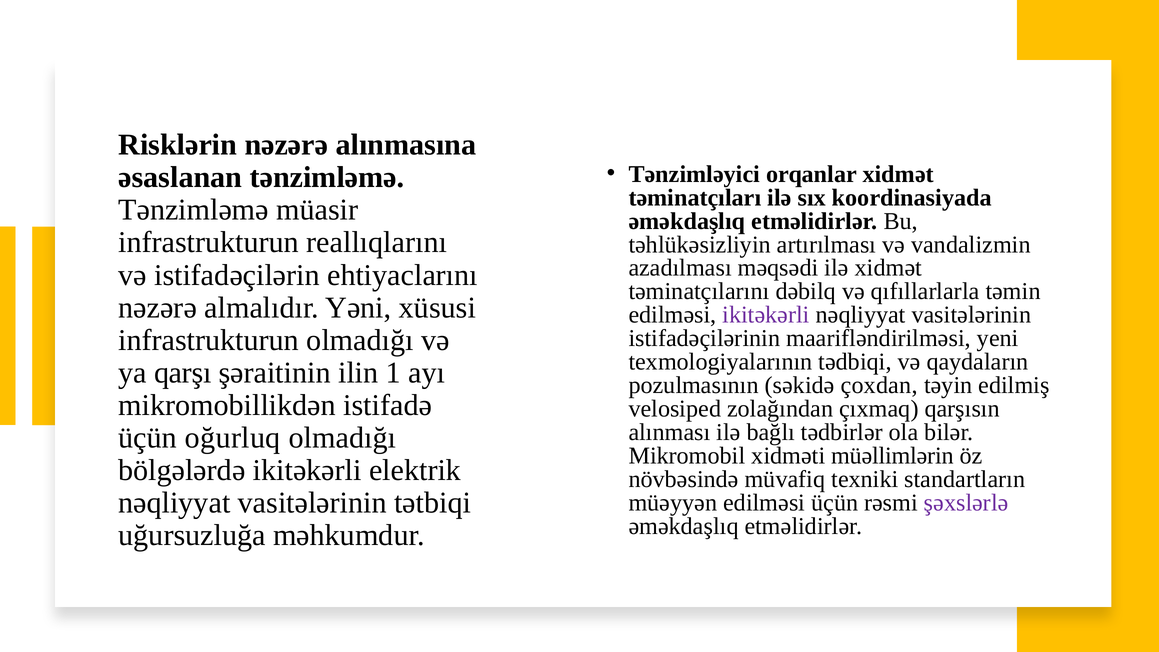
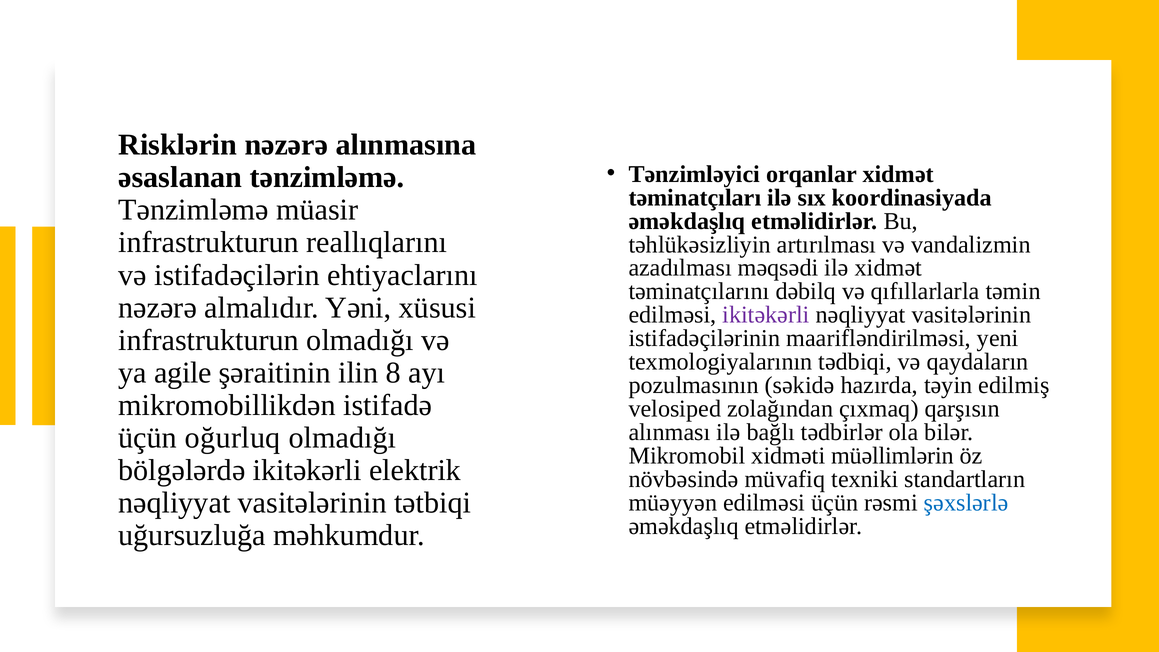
qarşı: qarşı -> agile
1: 1 -> 8
çoxdan: çoxdan -> hazırda
şəxslərlə colour: purple -> blue
